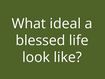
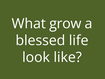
ideal: ideal -> grow
